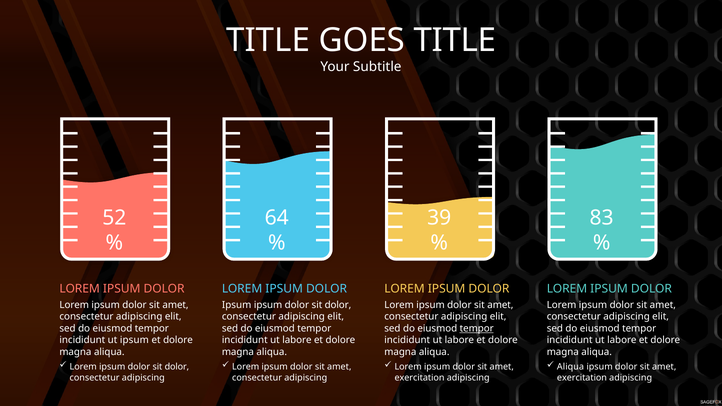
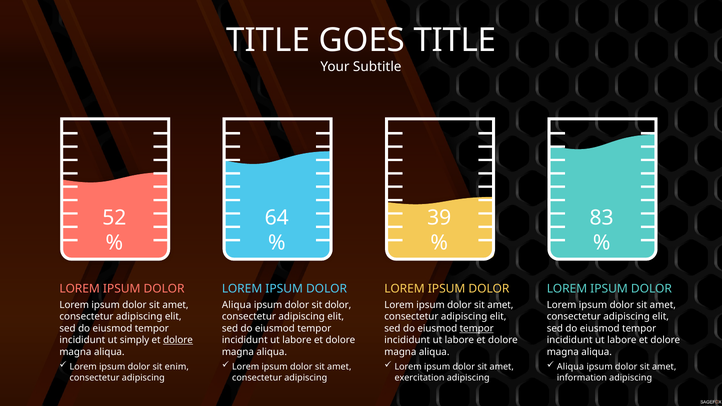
Ipsum at (237, 305): Ipsum -> Aliqua
ut ipsum: ipsum -> simply
dolore at (178, 340) underline: none -> present
dolor at (177, 367): dolor -> enim
exercitation at (582, 378): exercitation -> information
